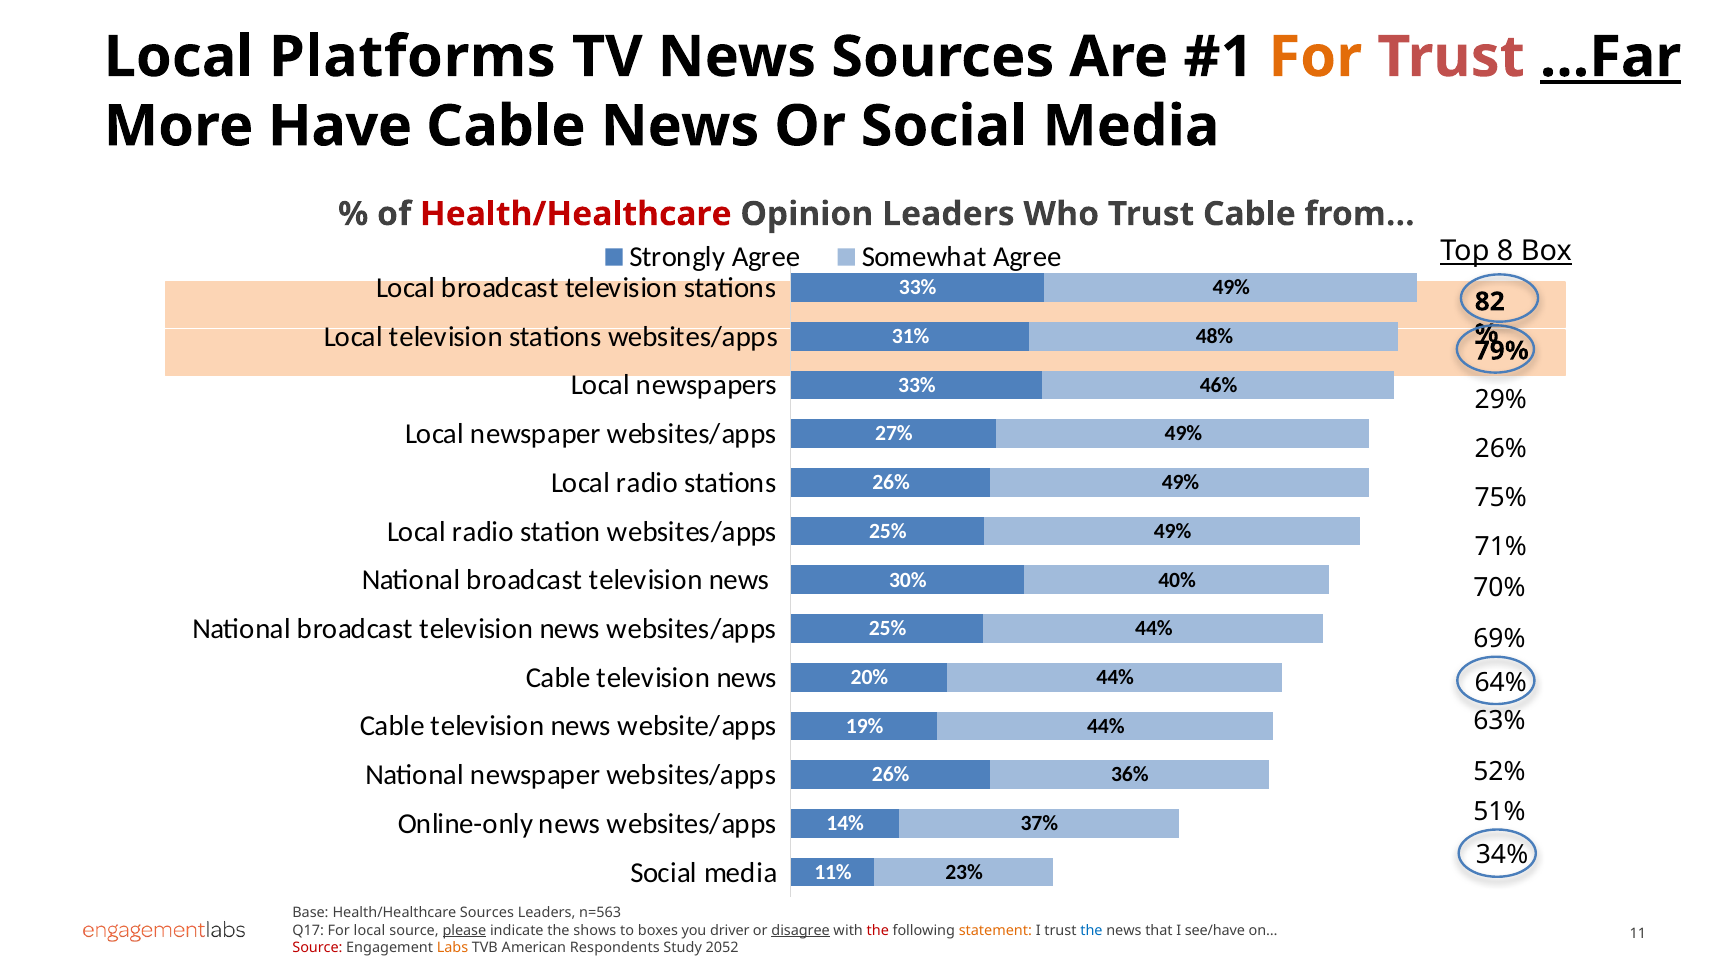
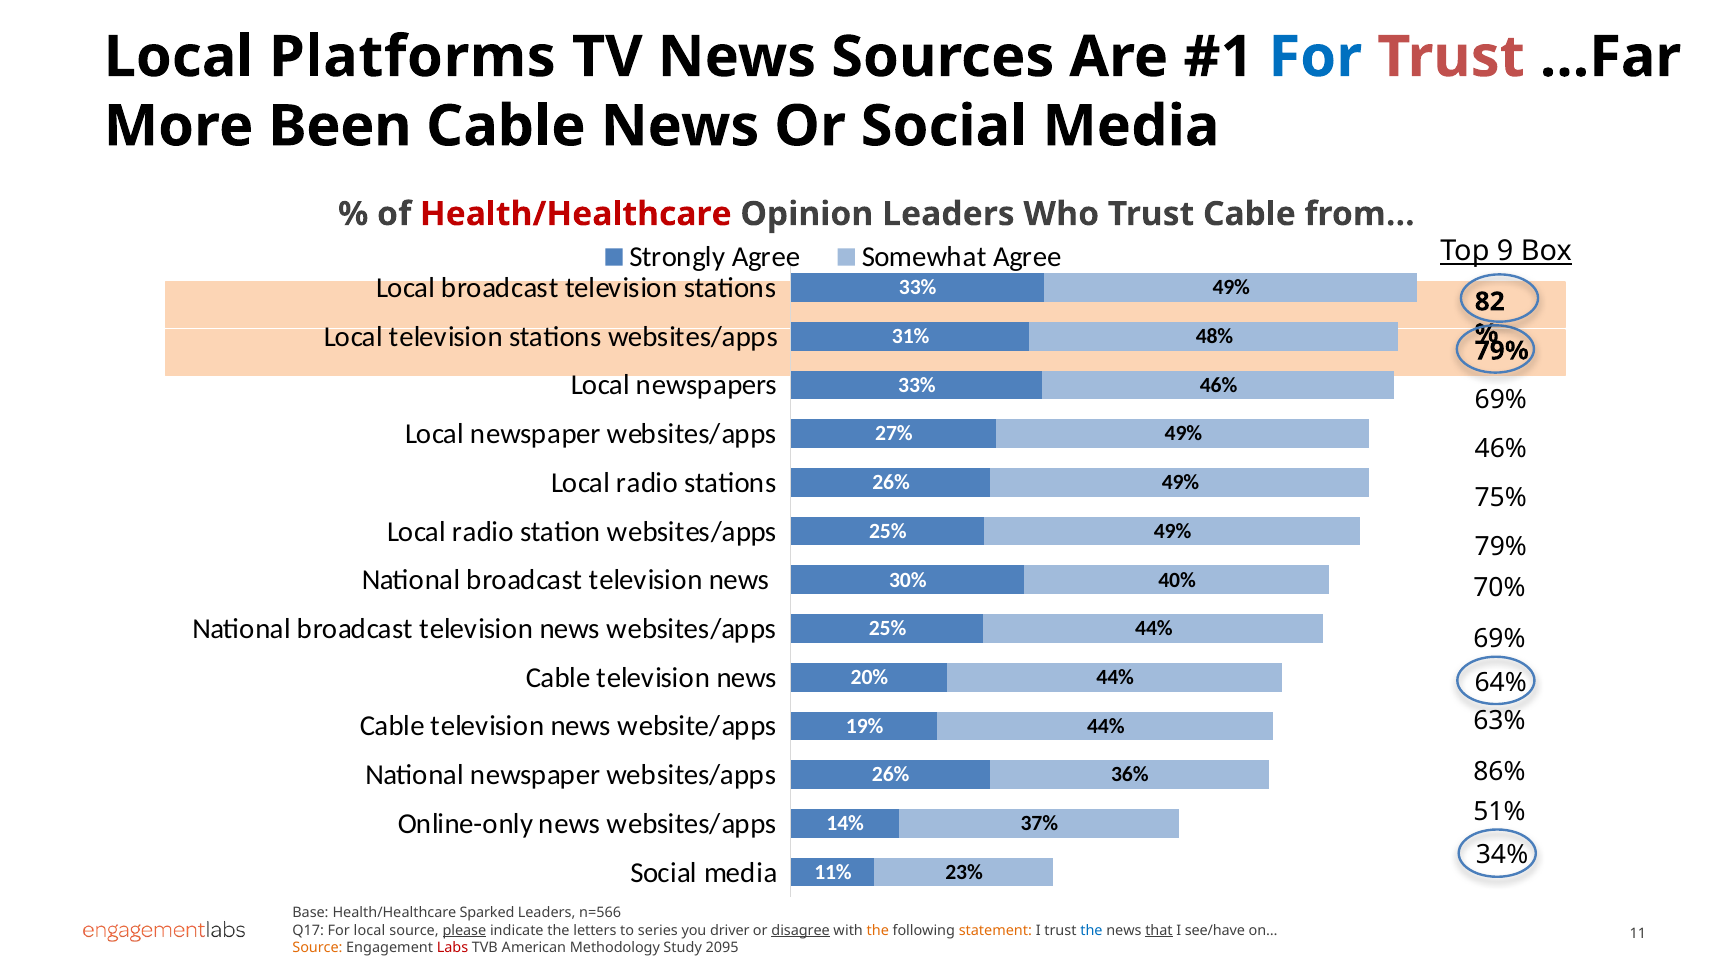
For at (1315, 57) colour: orange -> blue
…Far underline: present -> none
Have: Have -> Been
8: 8 -> 9
29% at (1501, 400): 29% -> 69%
26% at (1501, 449): 26% -> 46%
71% at (1501, 547): 71% -> 79%
52%: 52% -> 86%
Health/Healthcare Sources: Sources -> Sparked
n=563: n=563 -> n=566
shows: shows -> letters
boxes: boxes -> series
the at (878, 930) colour: red -> orange
that underline: none -> present
Source at (317, 947) colour: red -> orange
Labs colour: orange -> red
Respondents: Respondents -> Methodology
2052: 2052 -> 2095
